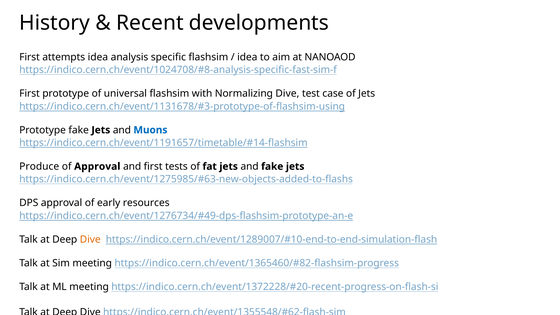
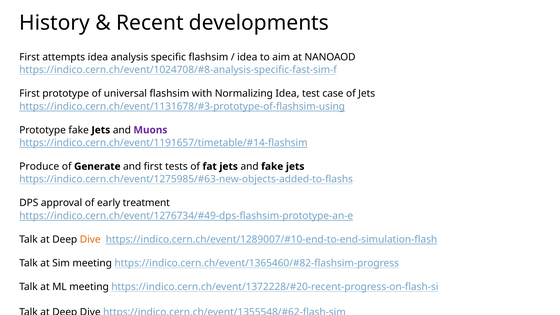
Normalizing Dive: Dive -> Idea
Muons colour: blue -> purple
of Approval: Approval -> Generate
resources: resources -> treatment
